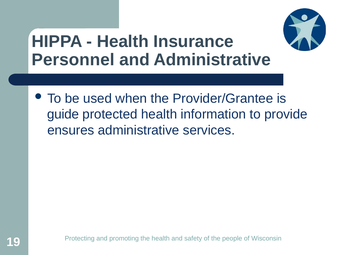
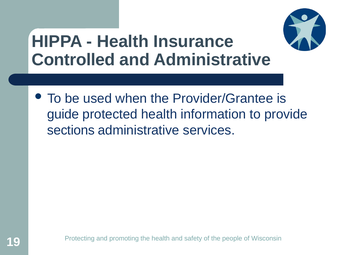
Personnel: Personnel -> Controlled
ensures: ensures -> sections
